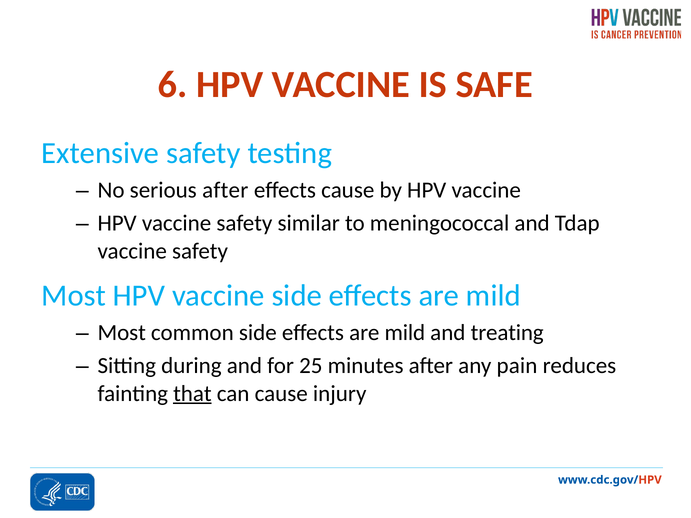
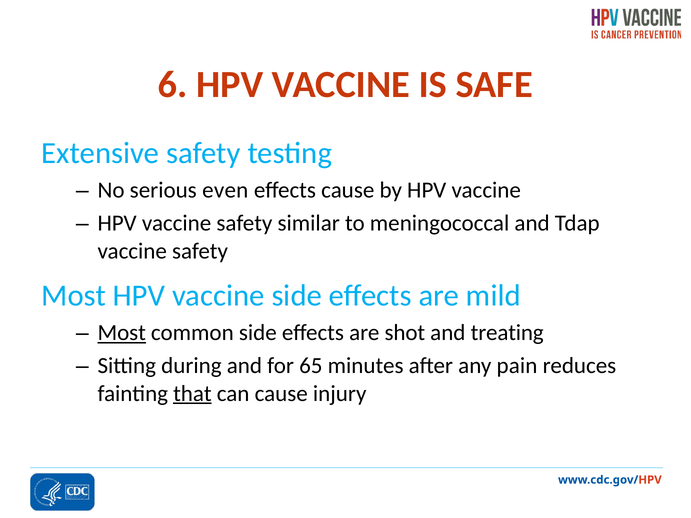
serious after: after -> even
Most at (122, 333) underline: none -> present
mild at (405, 333): mild -> shot
25: 25 -> 65
